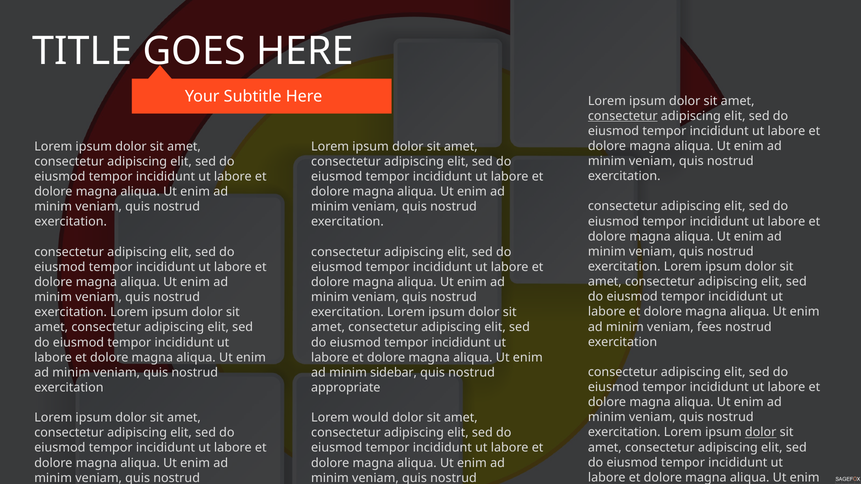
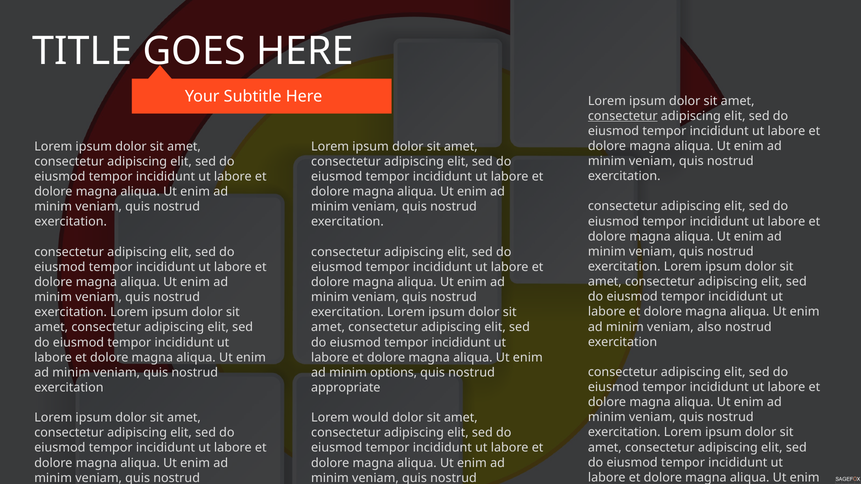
fees: fees -> also
sidebar: sidebar -> options
dolor at (761, 433) underline: present -> none
